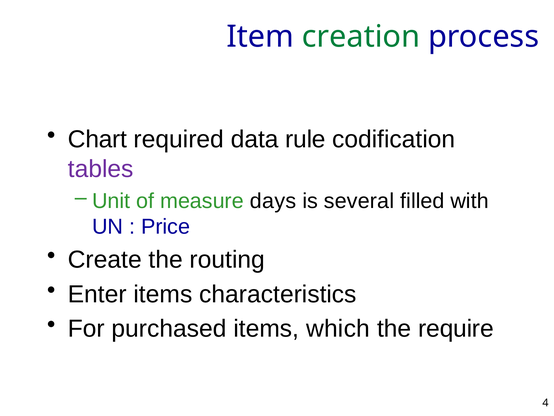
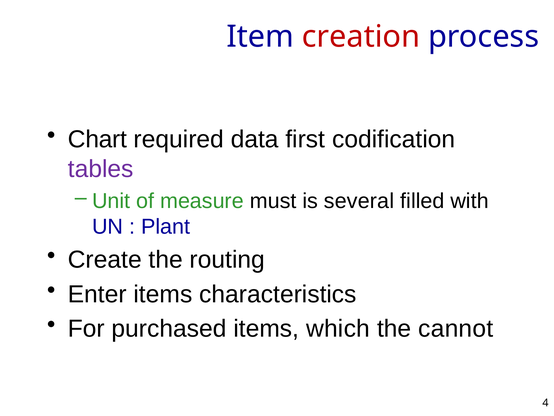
creation colour: green -> red
rule: rule -> first
days: days -> must
Price: Price -> Plant
require: require -> cannot
